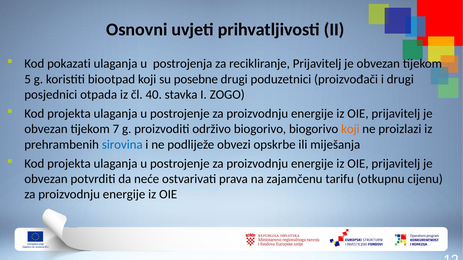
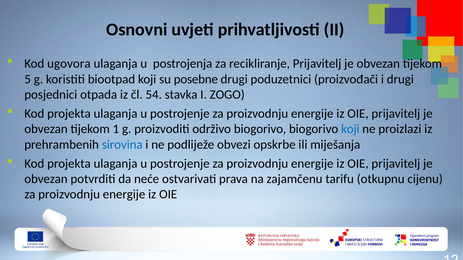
pokazati: pokazati -> ugovora
40: 40 -> 54
7: 7 -> 1
koji at (350, 129) colour: orange -> blue
